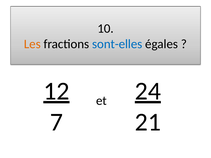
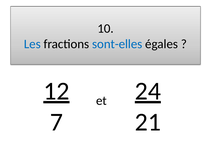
Les colour: orange -> blue
